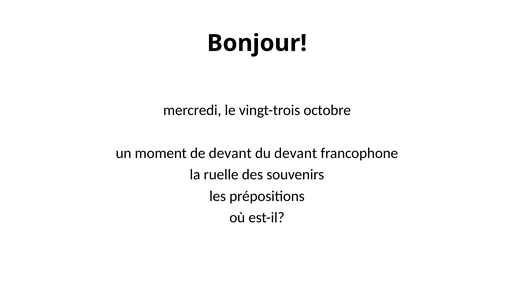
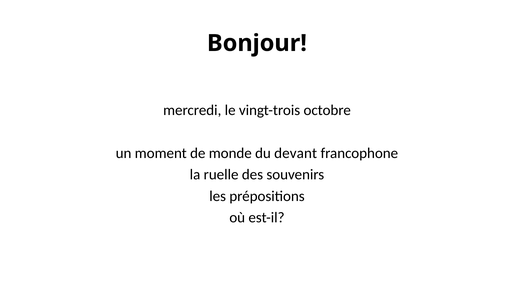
de devant: devant -> monde
